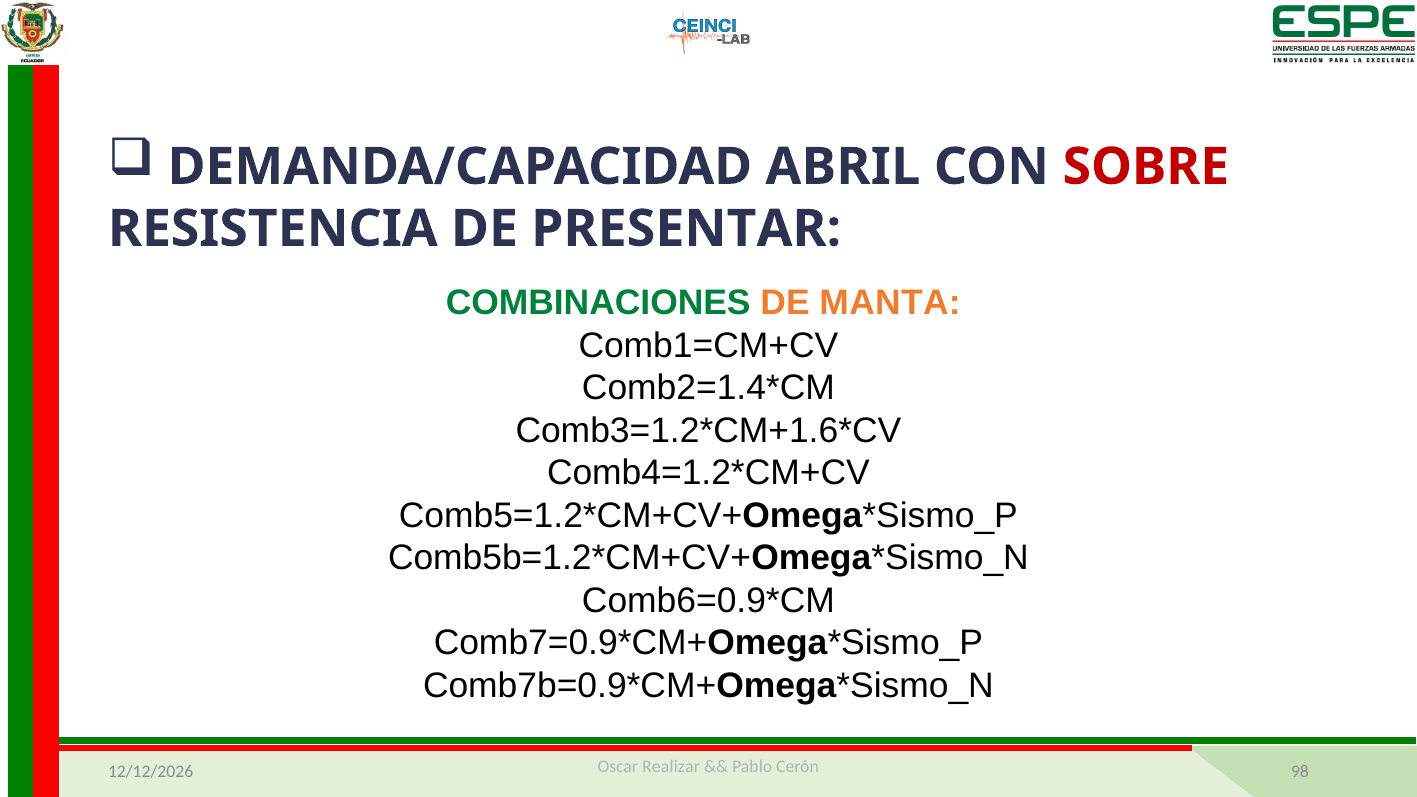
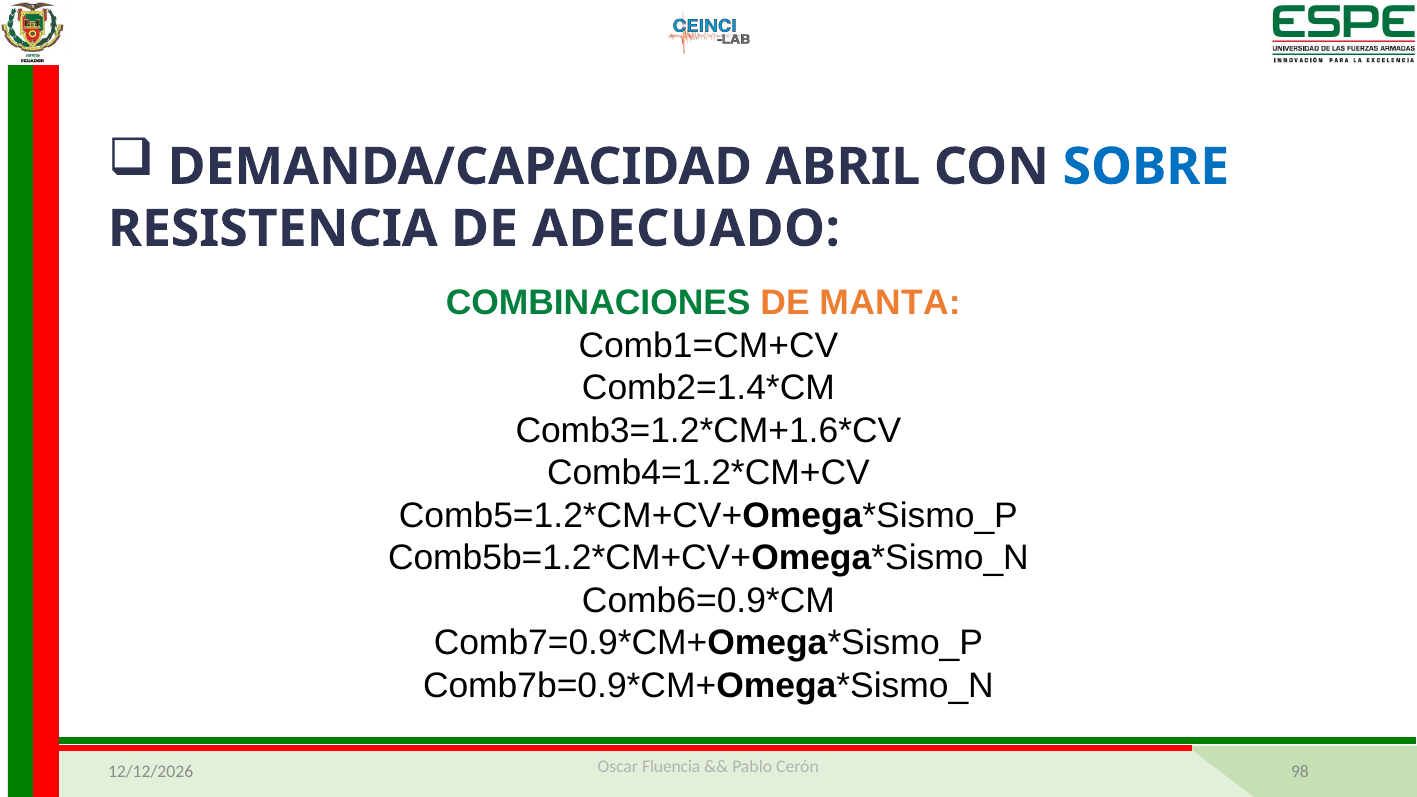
SOBRE colour: red -> blue
PRESENTAR: PRESENTAR -> ADECUADO
Realizar: Realizar -> Fluencia
